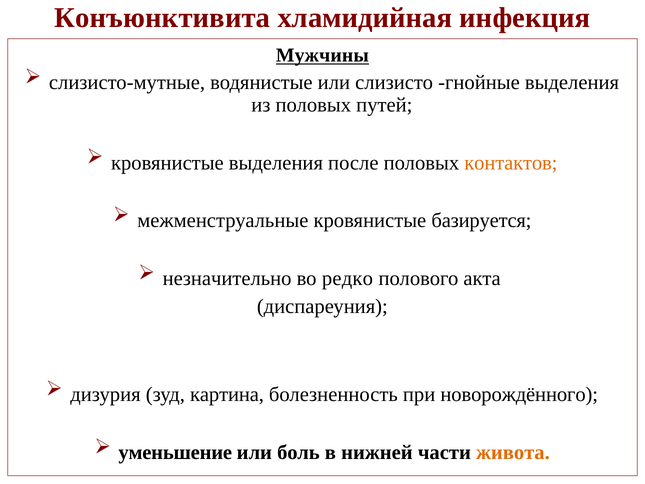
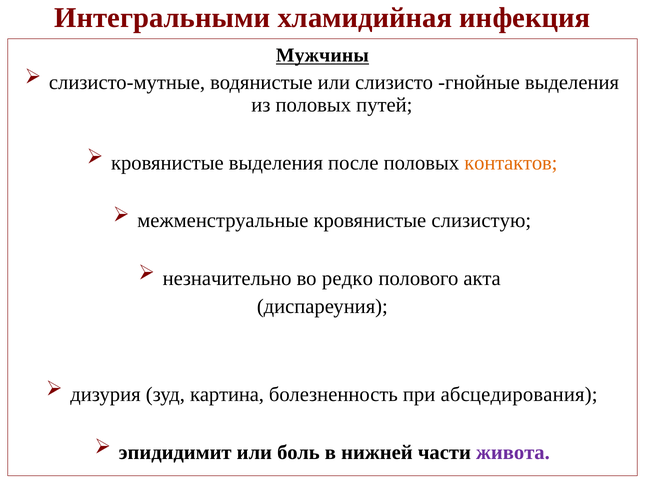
Конъюнктивита: Конъюнктивита -> Интегральными
базируется: базируется -> слизистую
новорождённого: новорождённого -> абсцедирования
уменьшение: уменьшение -> эпидидимит
живота colour: orange -> purple
